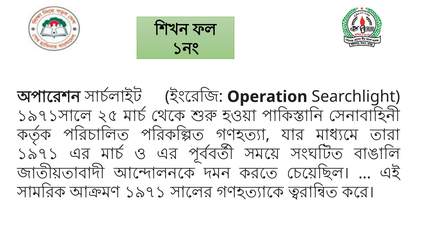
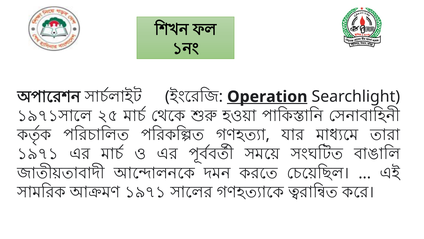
Operation underline: none -> present
